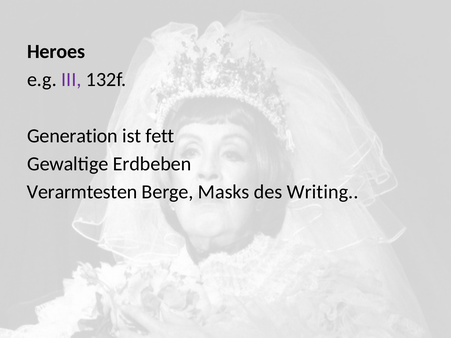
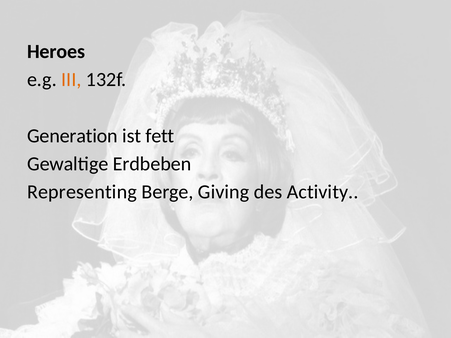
III colour: purple -> orange
Verarmtesten: Verarmtesten -> Representing
Masks: Masks -> Giving
Writing: Writing -> Activity
